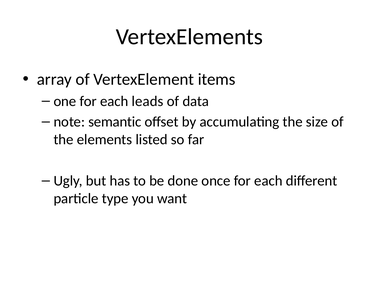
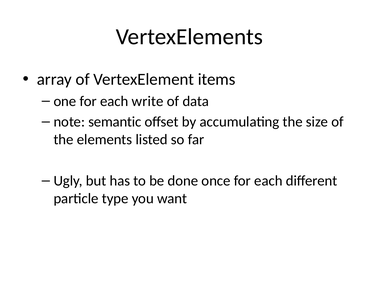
leads: leads -> write
